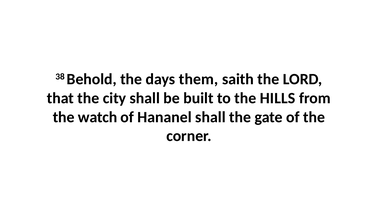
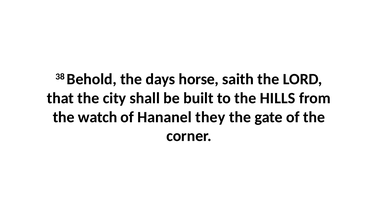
them: them -> horse
Hananel shall: shall -> they
